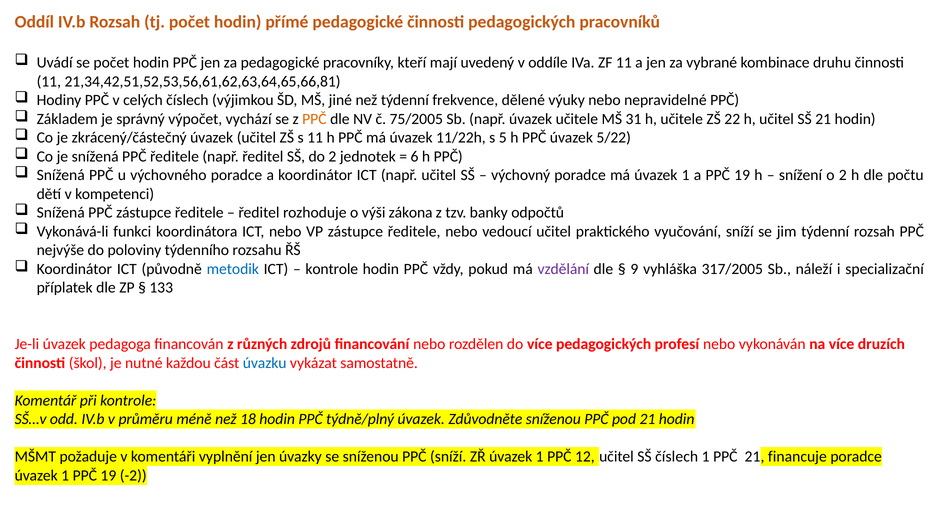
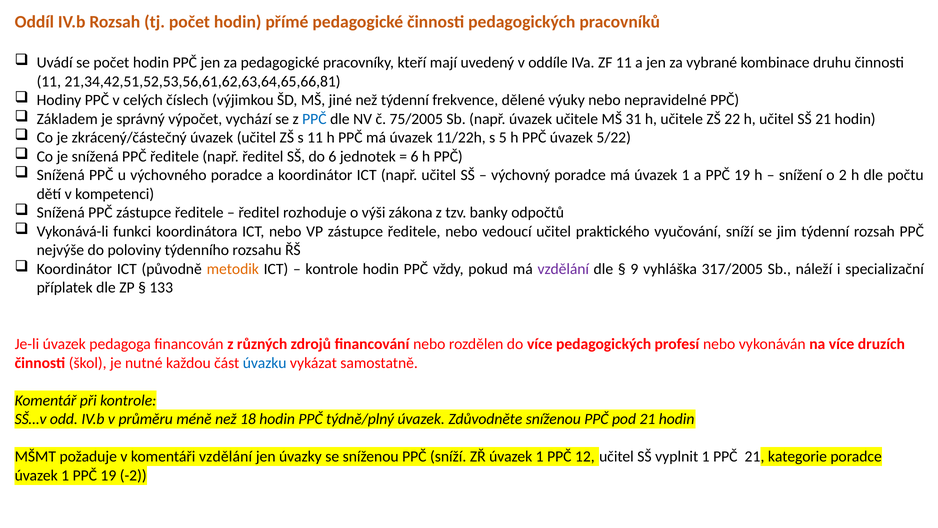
PPČ at (314, 119) colour: orange -> blue
do 2: 2 -> 6
metodik colour: blue -> orange
komentáři vyplnění: vyplnění -> vzdělání
SŠ číslech: číslech -> vyplnit
financuje: financuje -> kategorie
